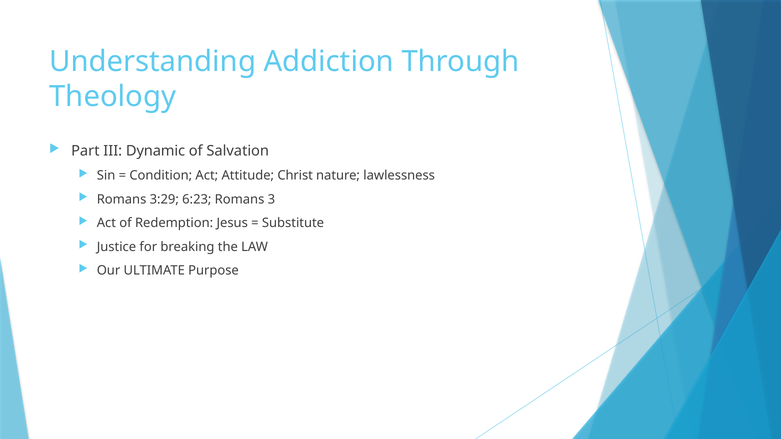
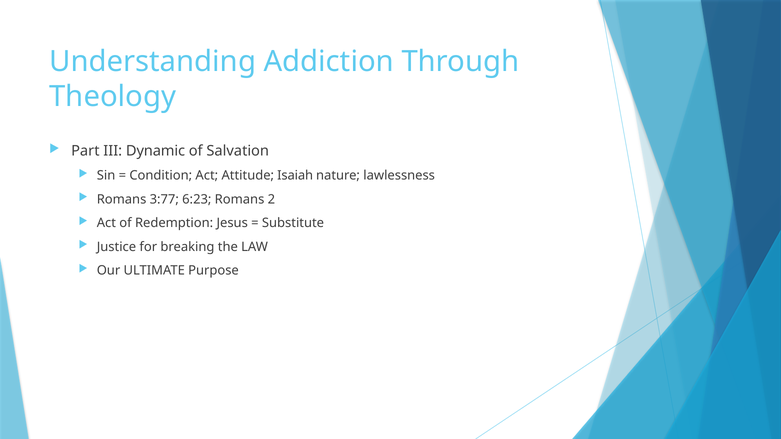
Christ: Christ -> Isaiah
3:29: 3:29 -> 3:77
3: 3 -> 2
